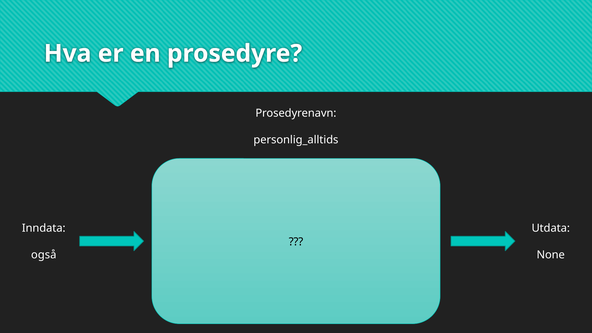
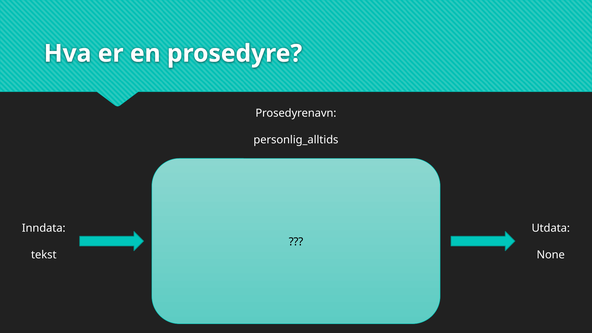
også: også -> tekst
